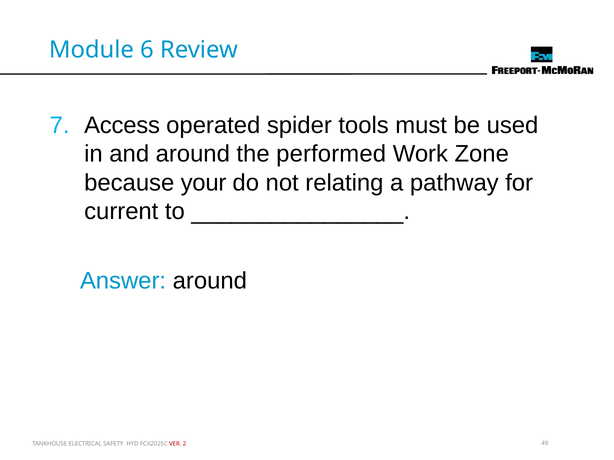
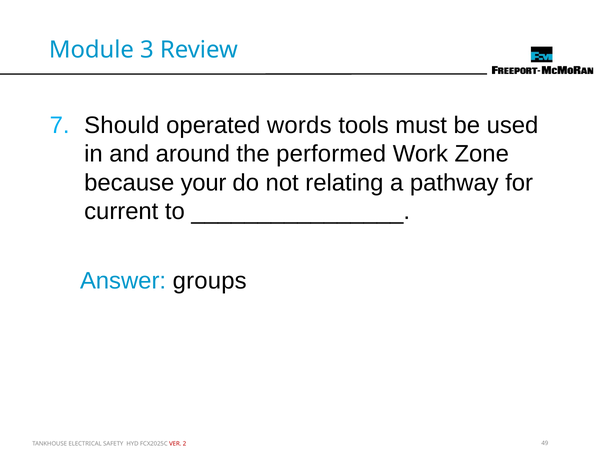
6: 6 -> 3
Access: Access -> Should
spider: spider -> words
Answer around: around -> groups
